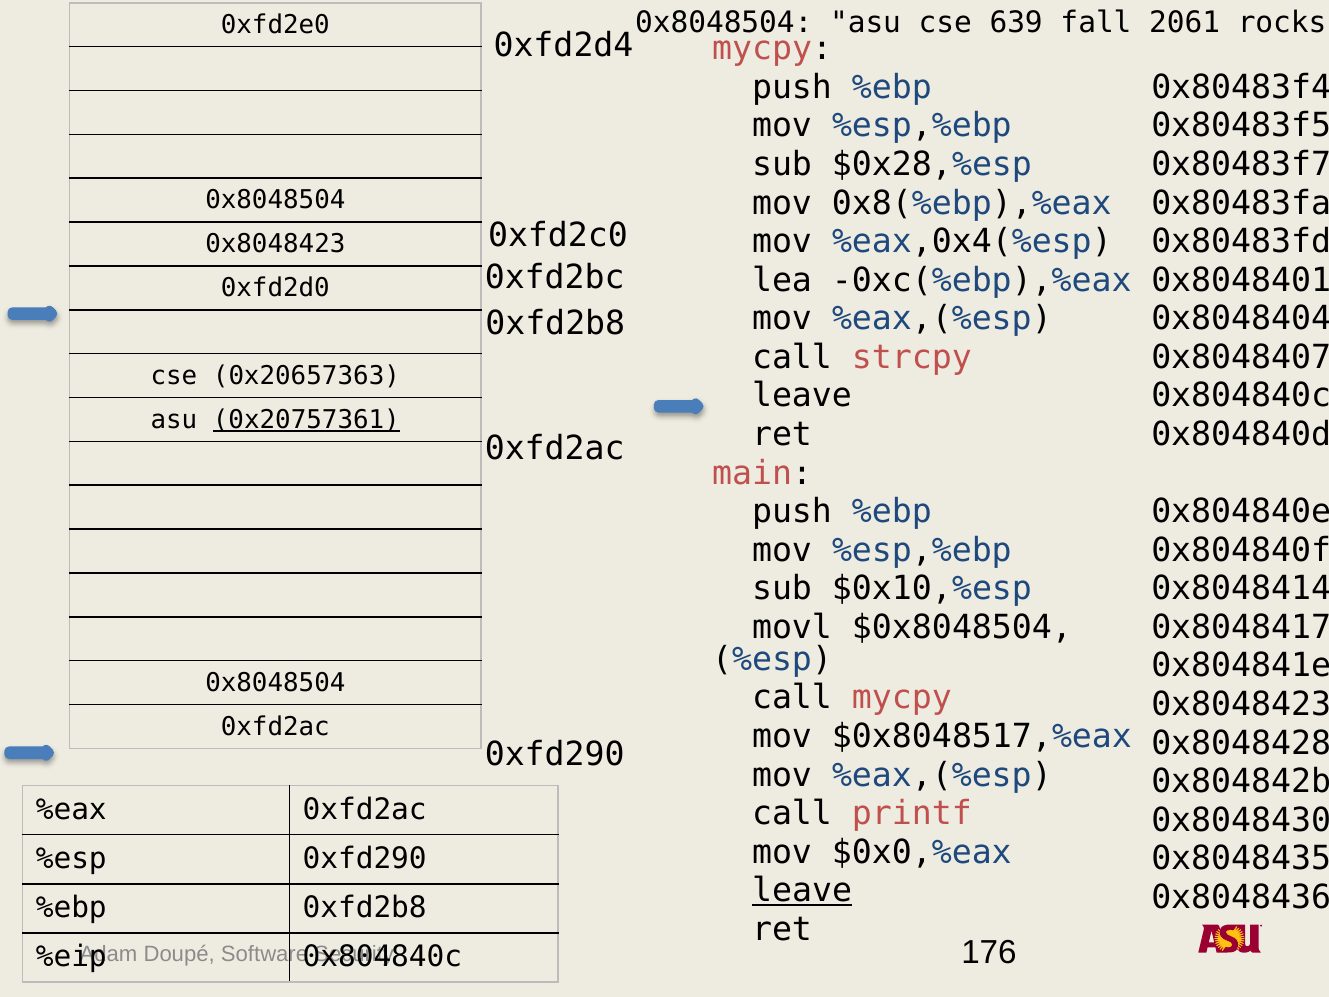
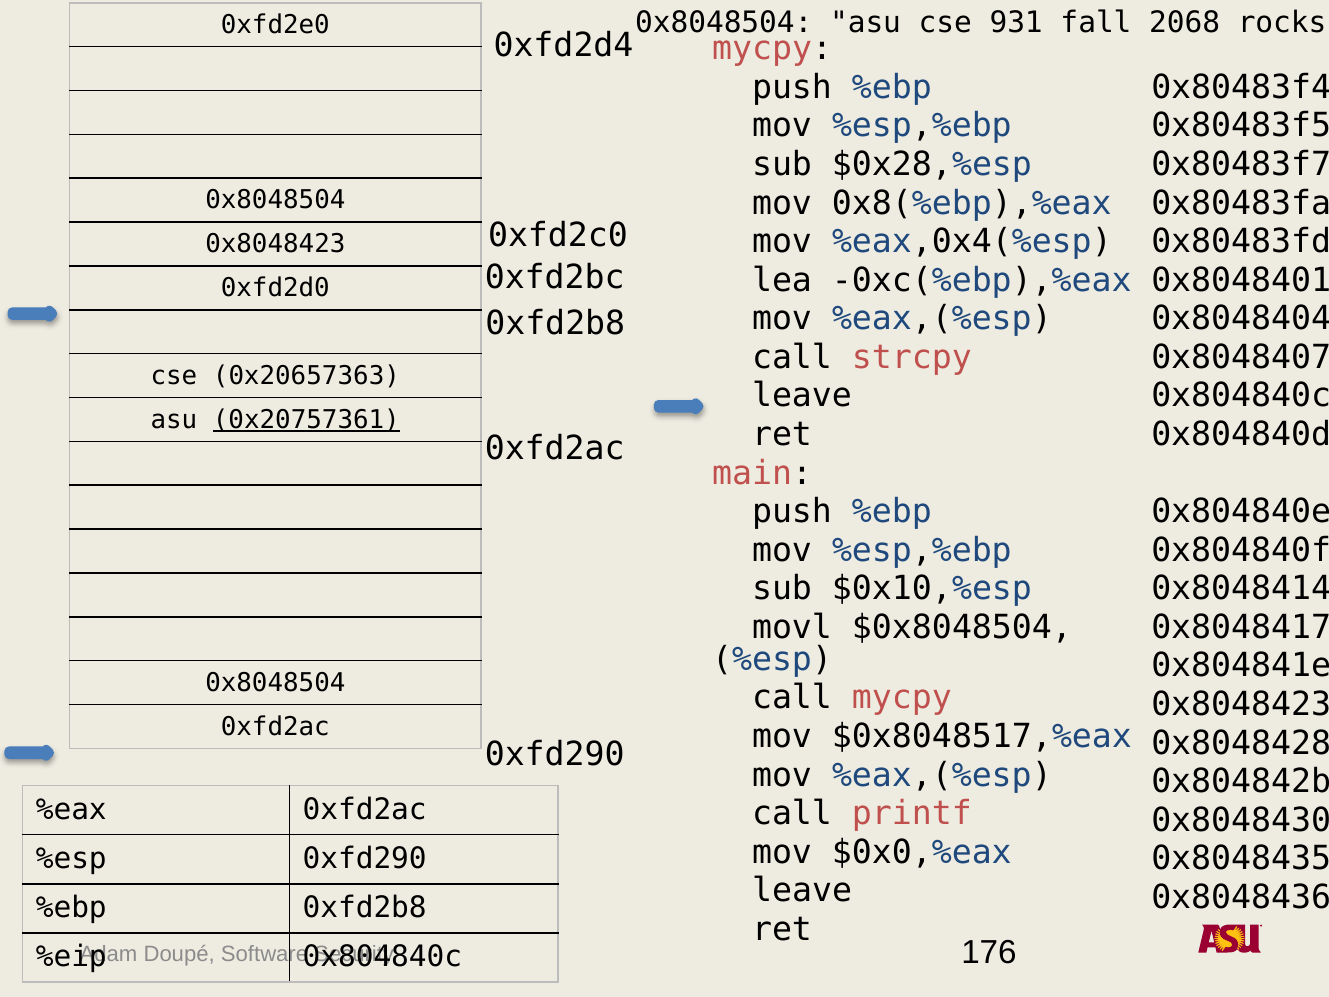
639: 639 -> 931
2061: 2061 -> 2068
leave at (802, 891) underline: present -> none
